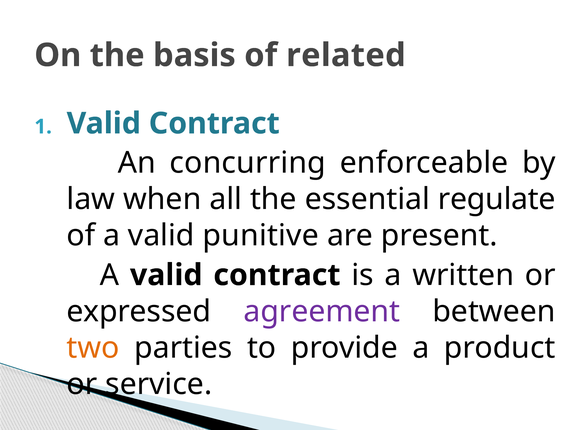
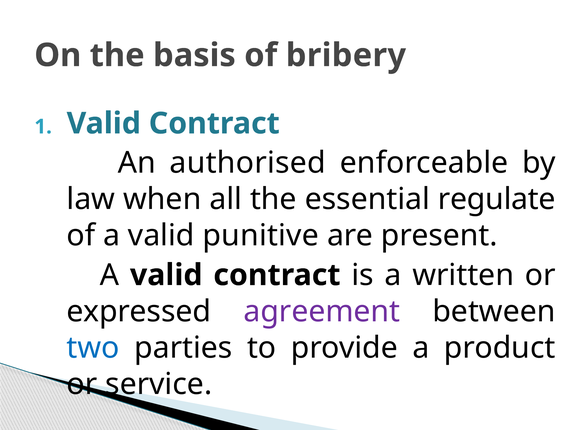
related: related -> bribery
concurring: concurring -> authorised
two colour: orange -> blue
